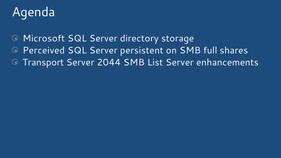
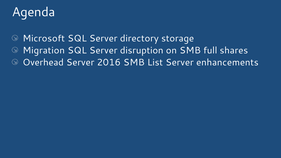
Perceived: Perceived -> Migration
persistent: persistent -> disruption
Transport: Transport -> Overhead
2044: 2044 -> 2016
